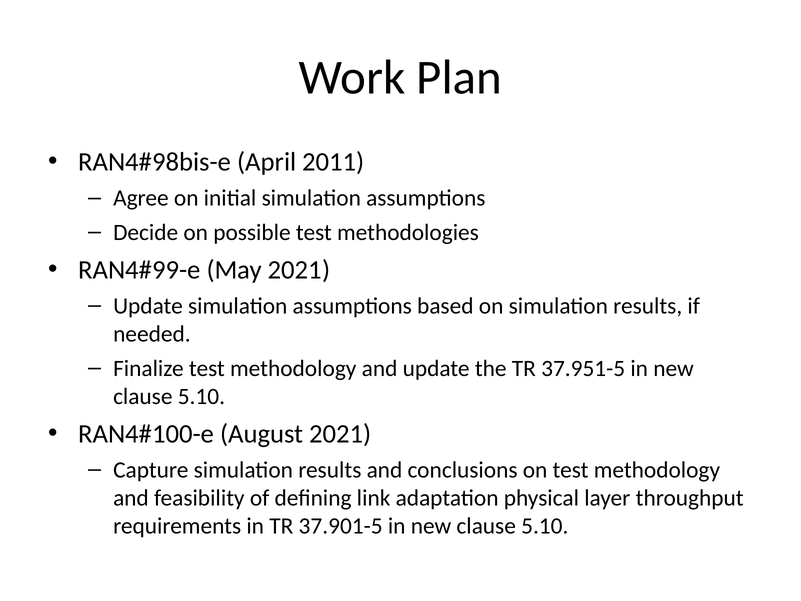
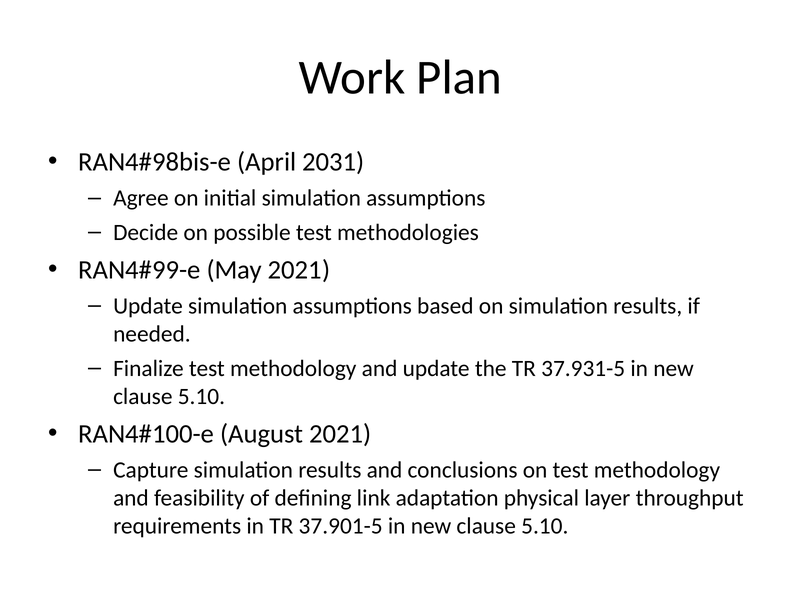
2011: 2011 -> 2031
37.951-5: 37.951-5 -> 37.931-5
